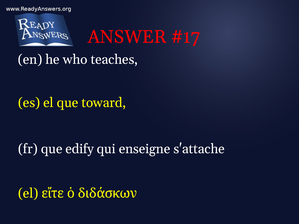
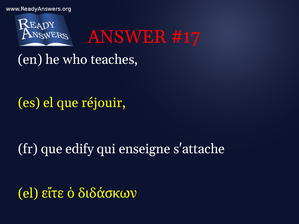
toward: toward -> réjouir
